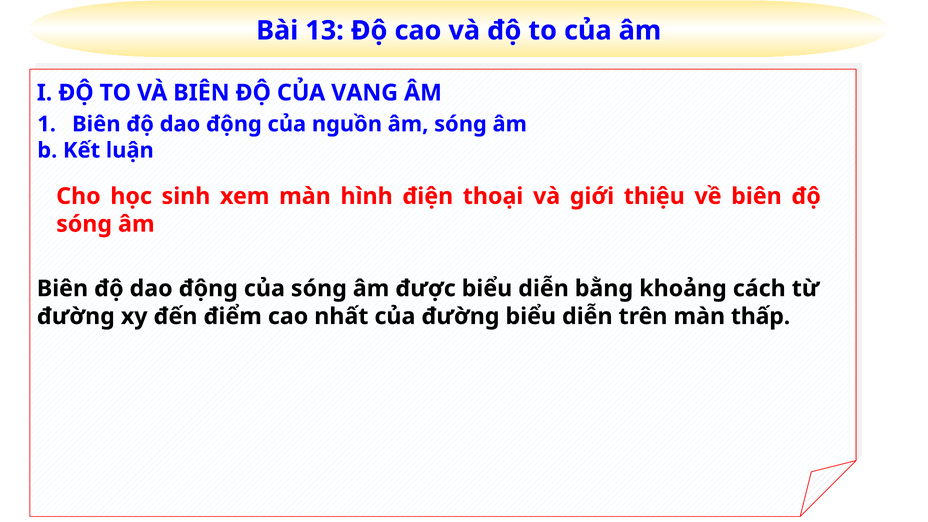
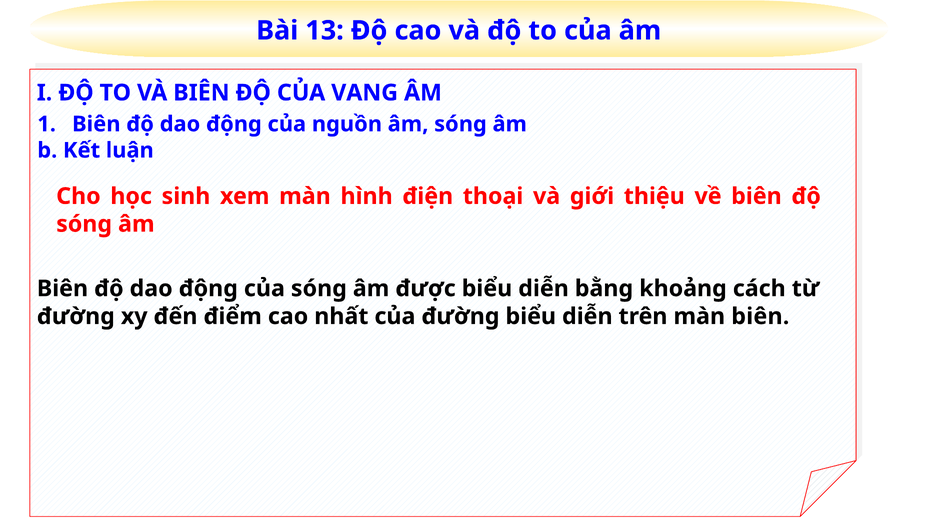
màn thấp: thấp -> biên
